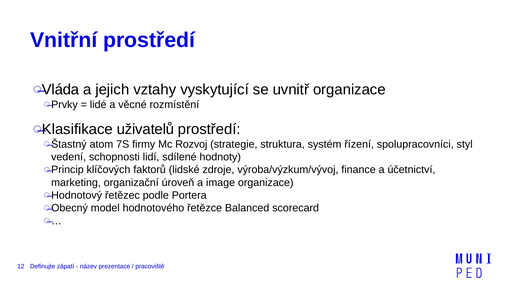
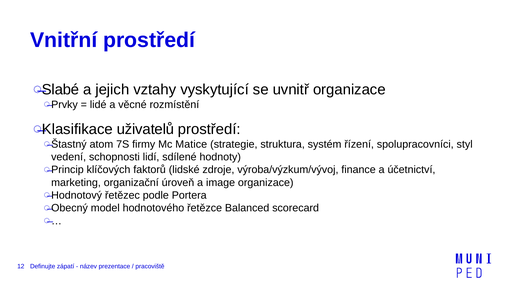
Vláda: Vláda -> Slabé
Rozvoj: Rozvoj -> Matice
